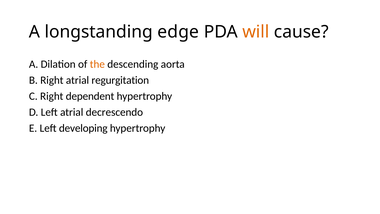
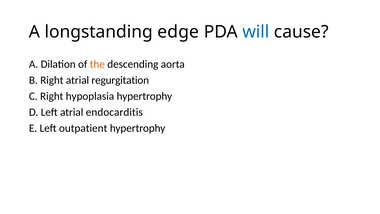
will colour: orange -> blue
dependent: dependent -> hypoplasia
decrescendo: decrescendo -> endocarditis
developing: developing -> outpatient
